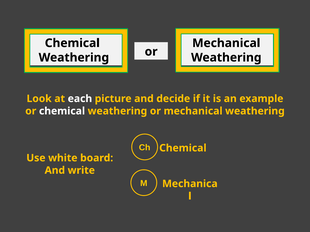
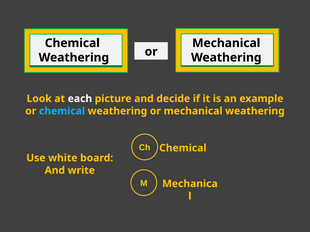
chemical at (62, 111) colour: white -> light blue
